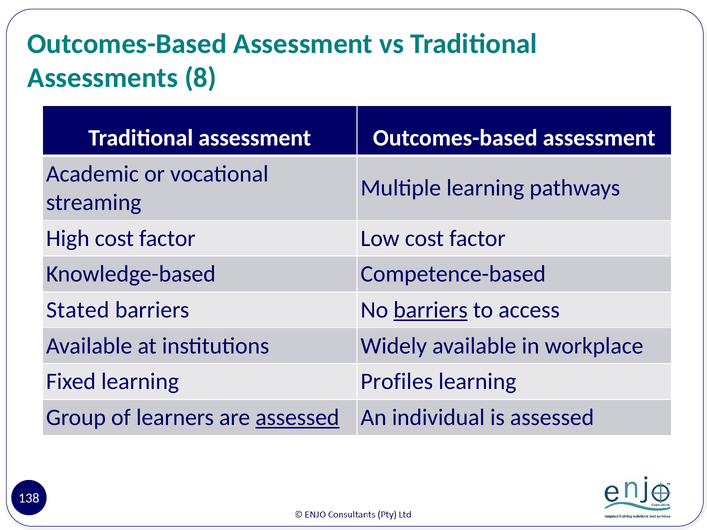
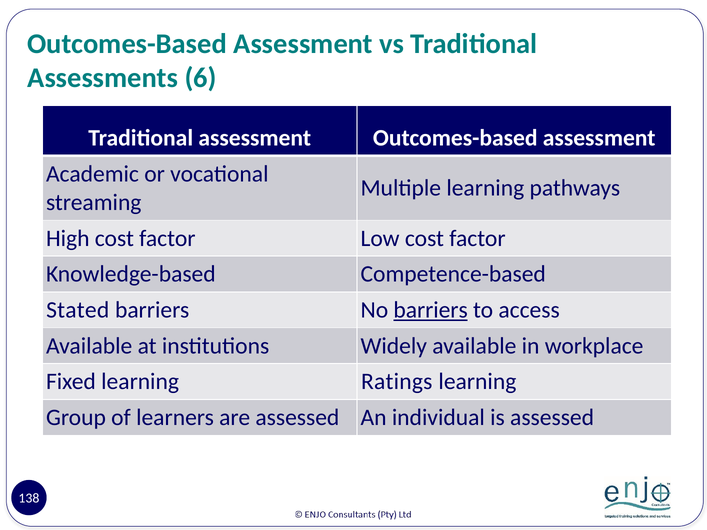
8: 8 -> 6
Profiles: Profiles -> Ratings
assessed at (297, 418) underline: present -> none
